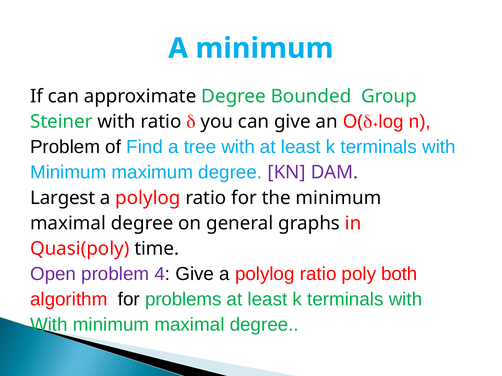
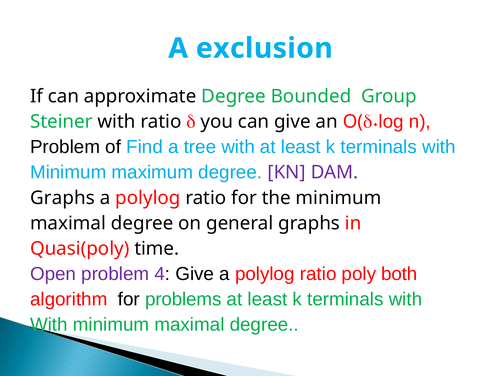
A minimum: minimum -> exclusion
Largest at (63, 198): Largest -> Graphs
